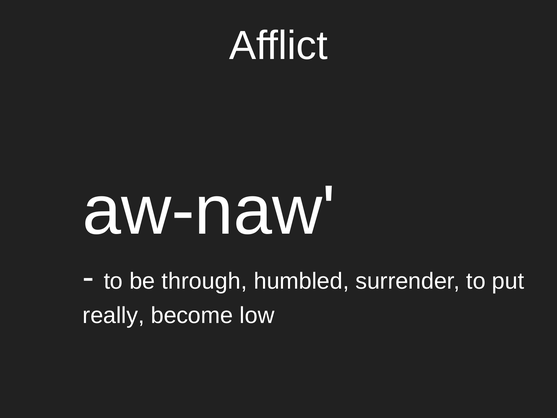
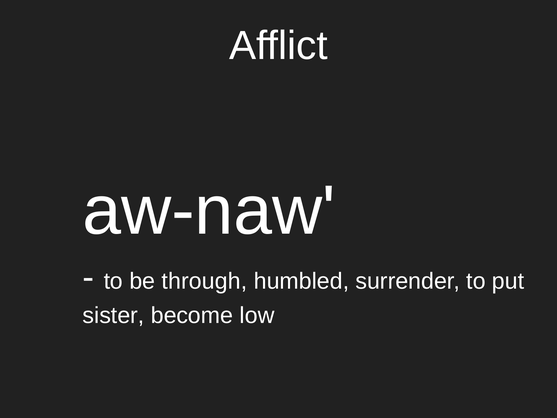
really: really -> sister
